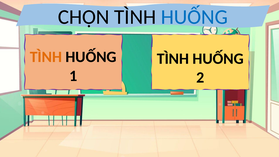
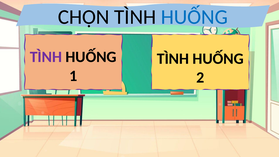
TÌNH at (46, 57) colour: orange -> purple
